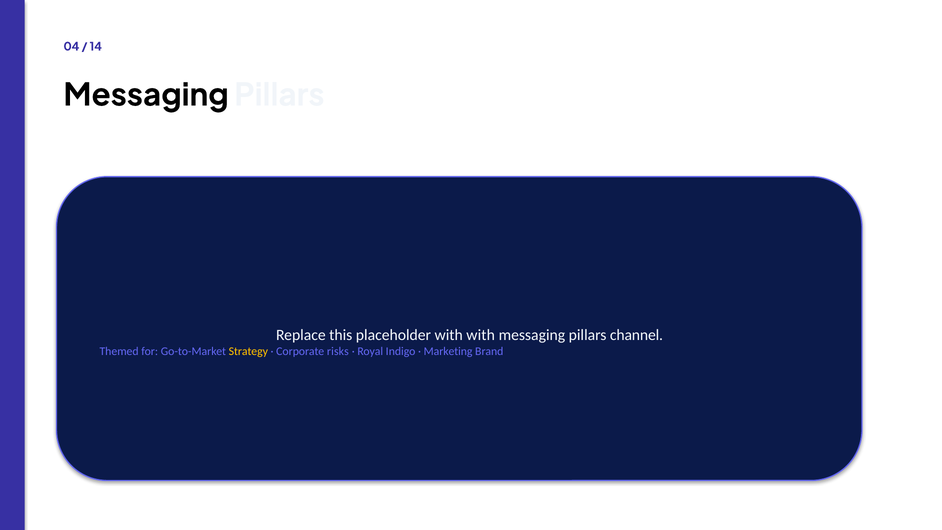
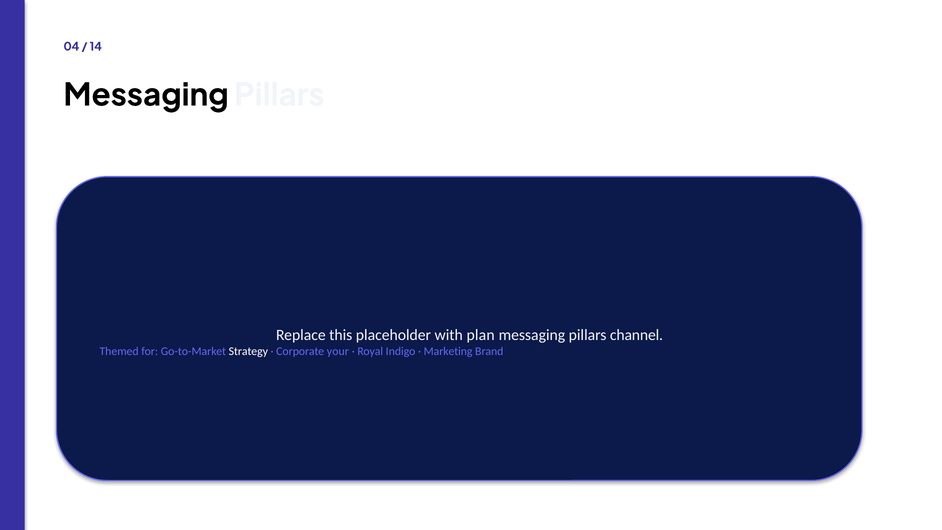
with with: with -> plan
Strategy colour: yellow -> white
risks: risks -> your
